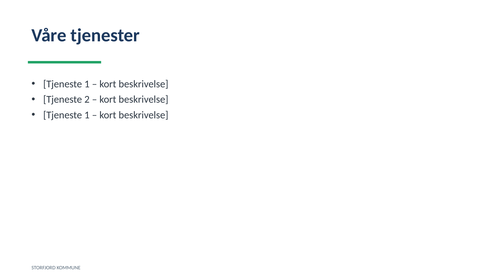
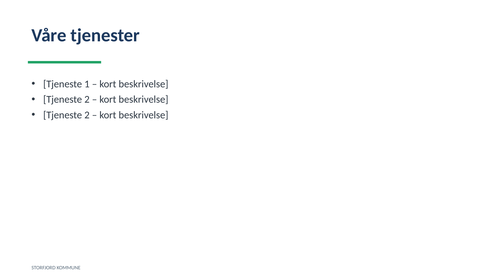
1 at (87, 115): 1 -> 2
